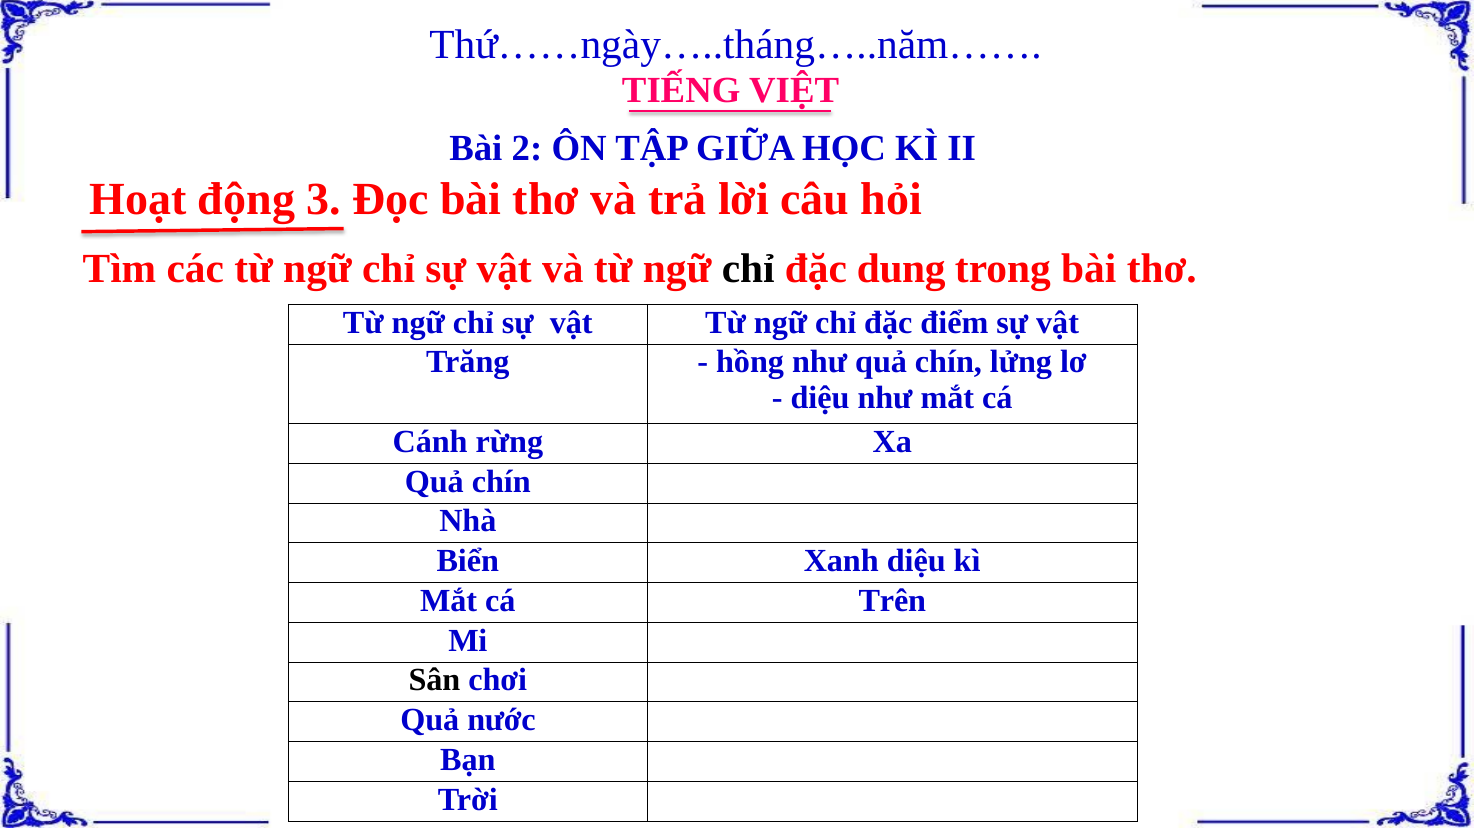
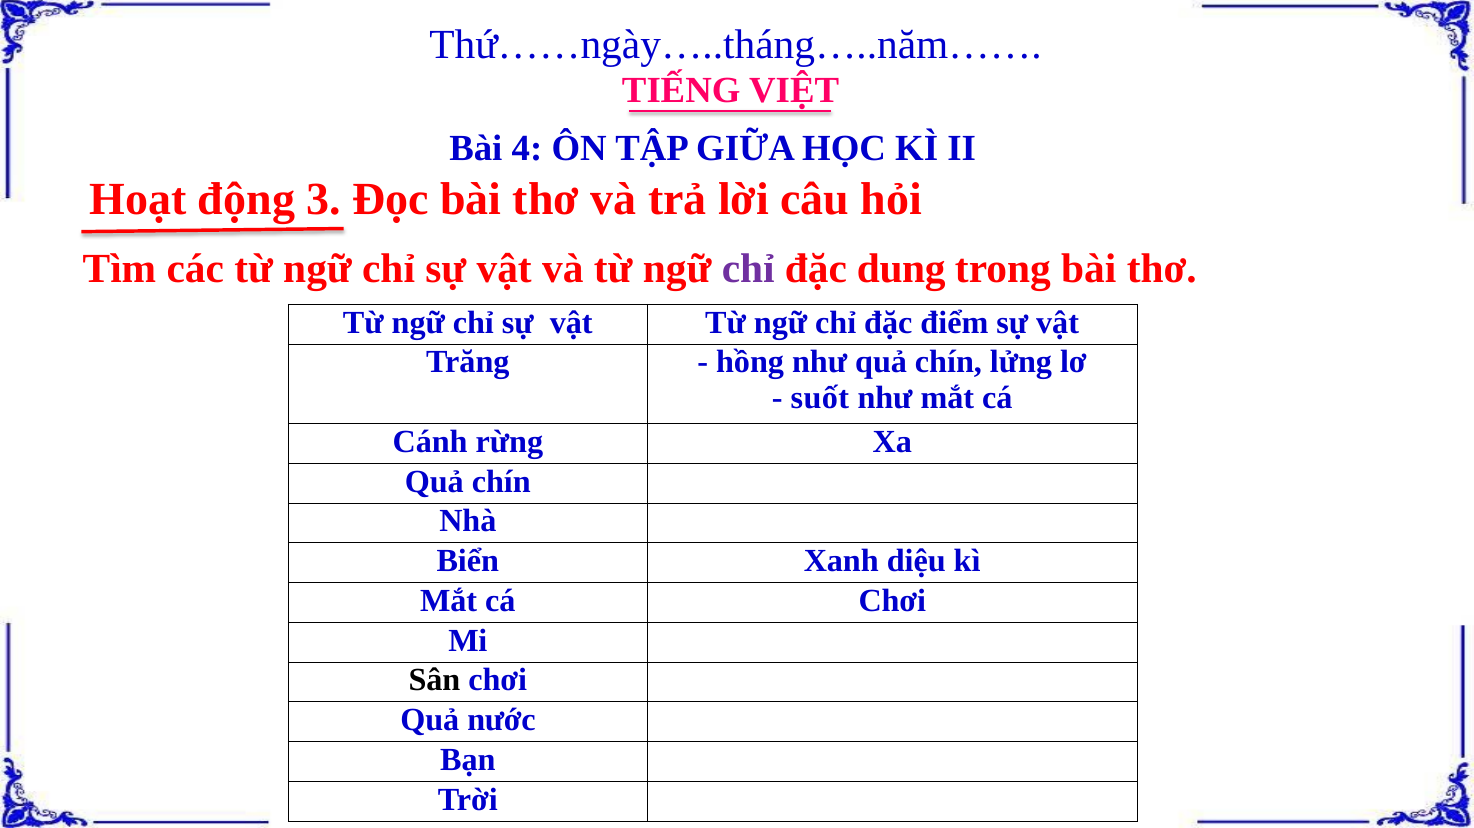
2: 2 -> 4
chỉ at (748, 269) colour: black -> purple
diệu at (820, 398): diệu -> suốt
cá Trên: Trên -> Chơi
